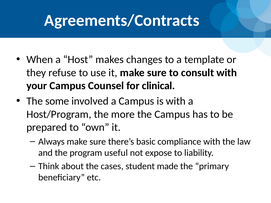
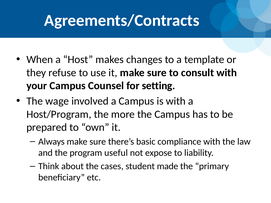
clinical: clinical -> setting
some: some -> wage
